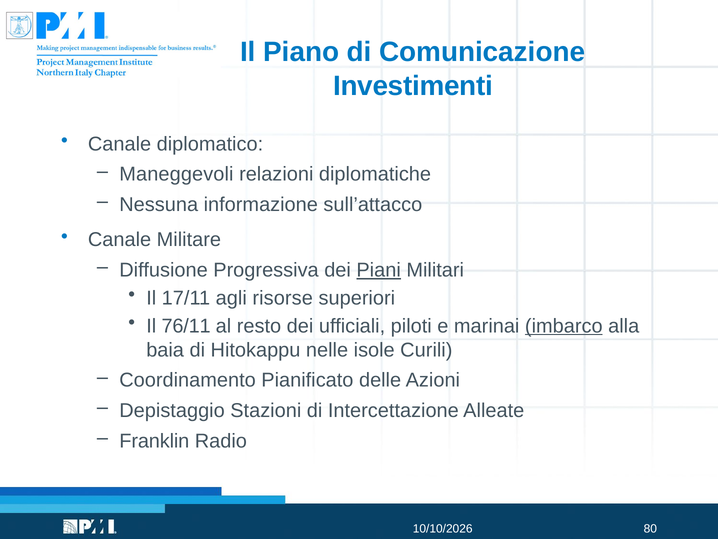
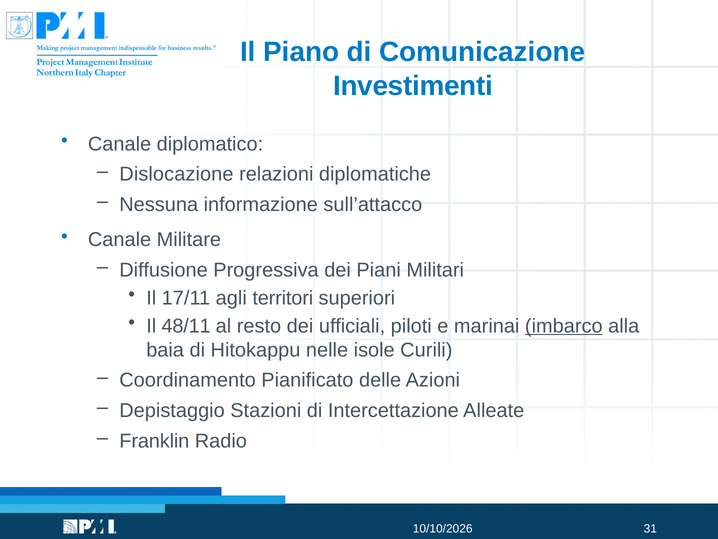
Maneggevoli: Maneggevoli -> Dislocazione
Piani underline: present -> none
risorse: risorse -> territori
76/11: 76/11 -> 48/11
80: 80 -> 31
